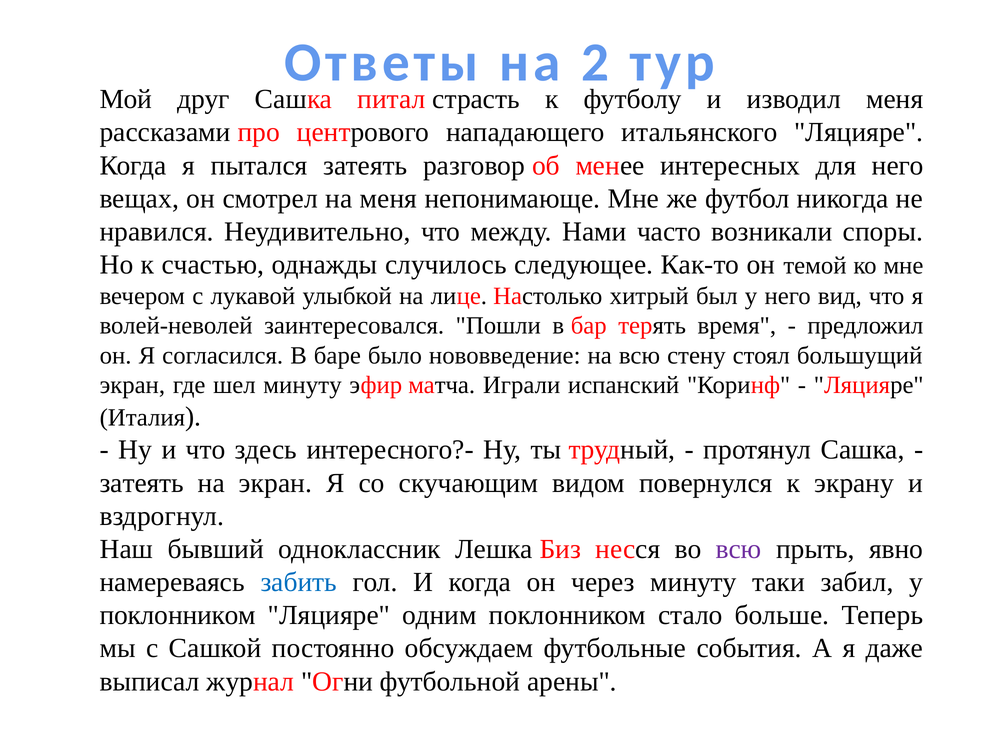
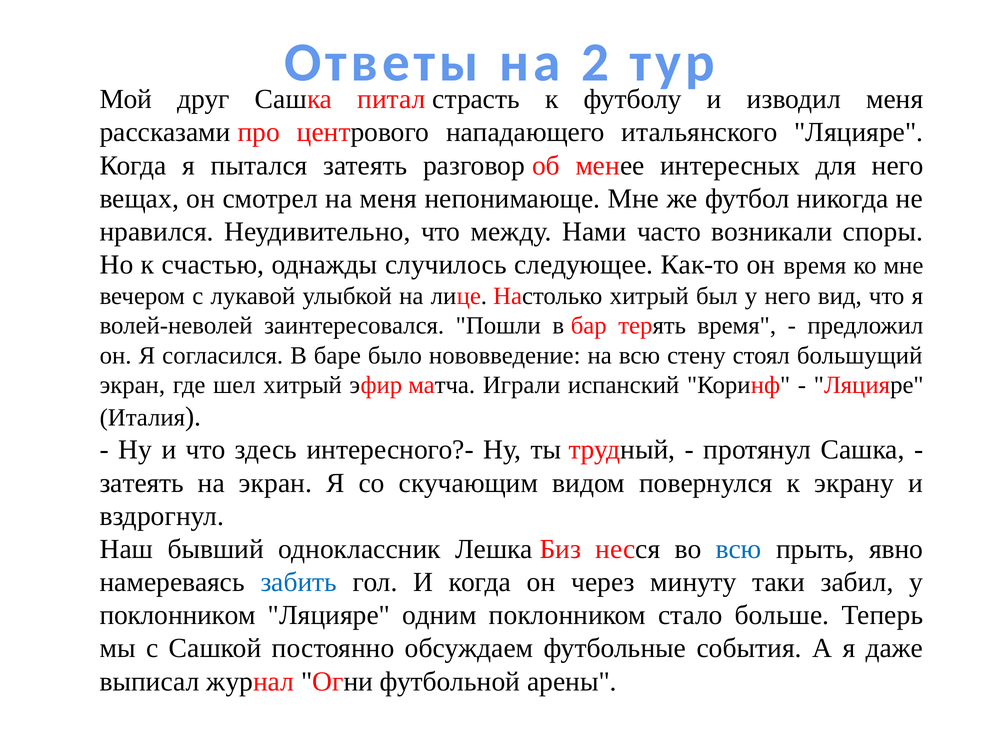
он темой: темой -> время
шел минуту: минуту -> хитрый
всю at (739, 549) colour: purple -> blue
